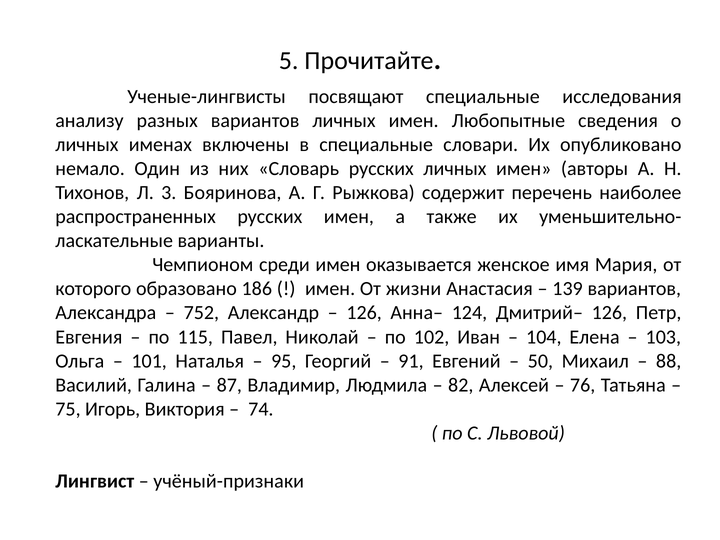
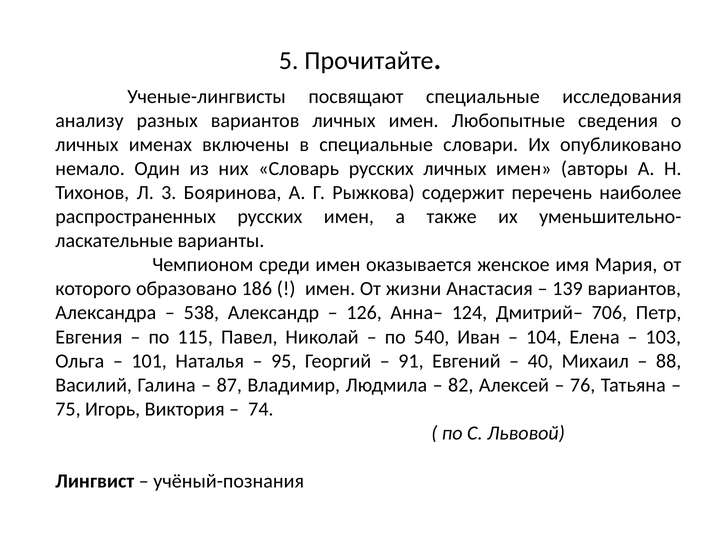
752: 752 -> 538
Дмитрий– 126: 126 -> 706
102: 102 -> 540
50: 50 -> 40
учёный-признаки: учёный-признаки -> учёный-познания
